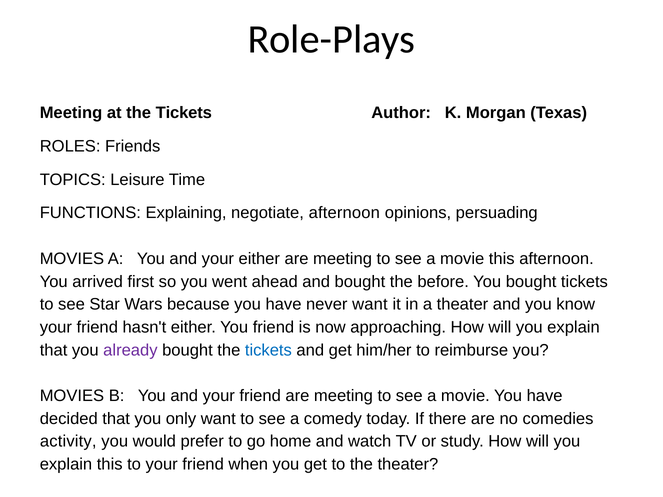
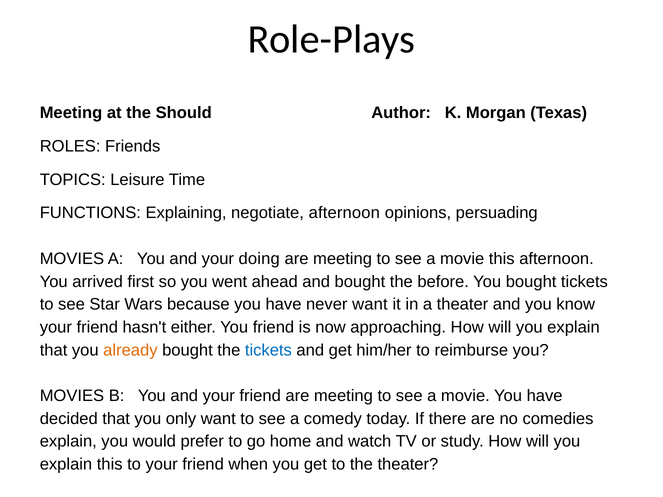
at the Tickets: Tickets -> Should
your either: either -> doing
already colour: purple -> orange
activity at (68, 442): activity -> explain
